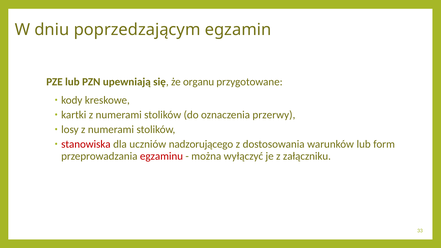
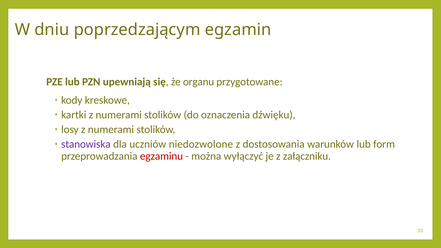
przerwy: przerwy -> dźwięku
stanowiska colour: red -> purple
nadzorującego: nadzorującego -> niedozwolone
